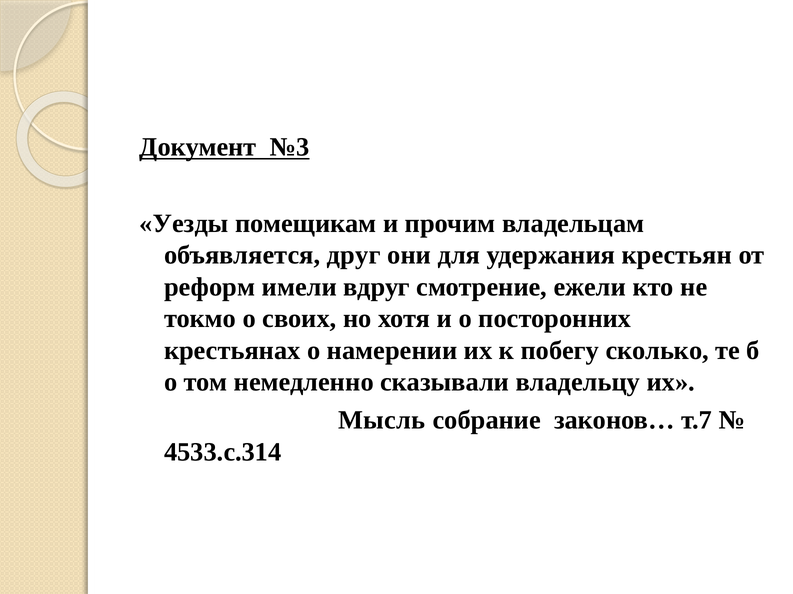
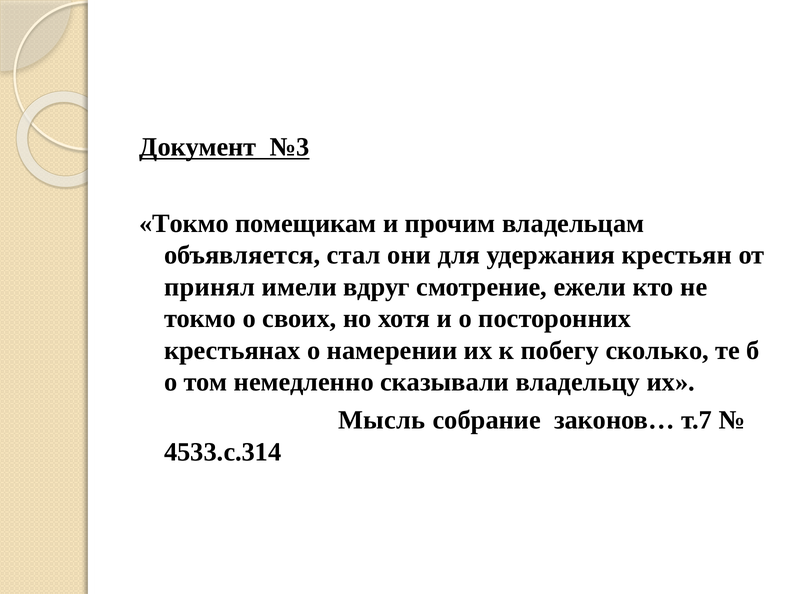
Уезды at (184, 224): Уезды -> Токмо
друг: друг -> стал
реформ: реформ -> принял
